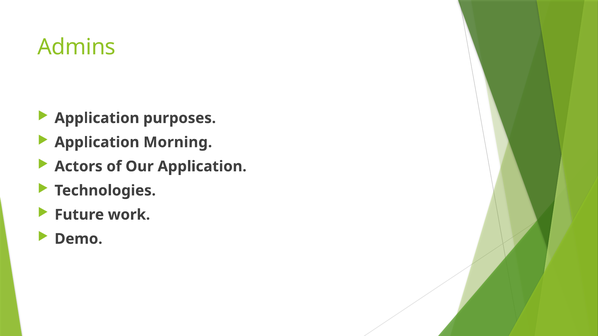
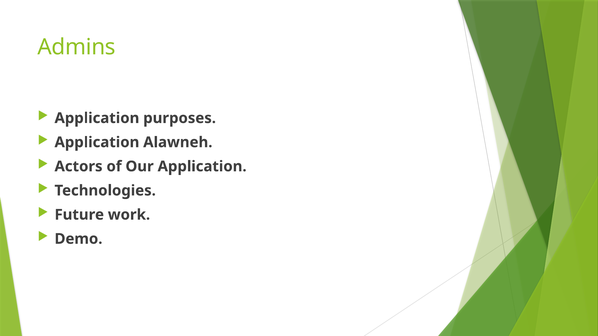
Morning: Morning -> Alawneh
